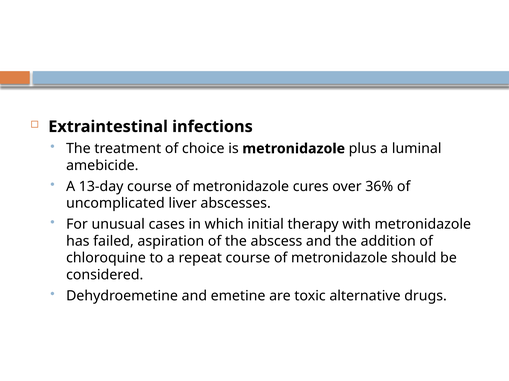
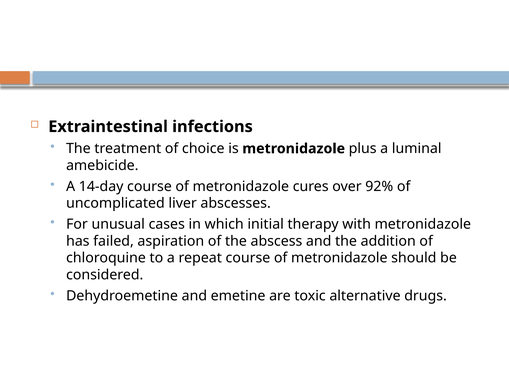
13-day: 13-day -> 14-day
36%: 36% -> 92%
